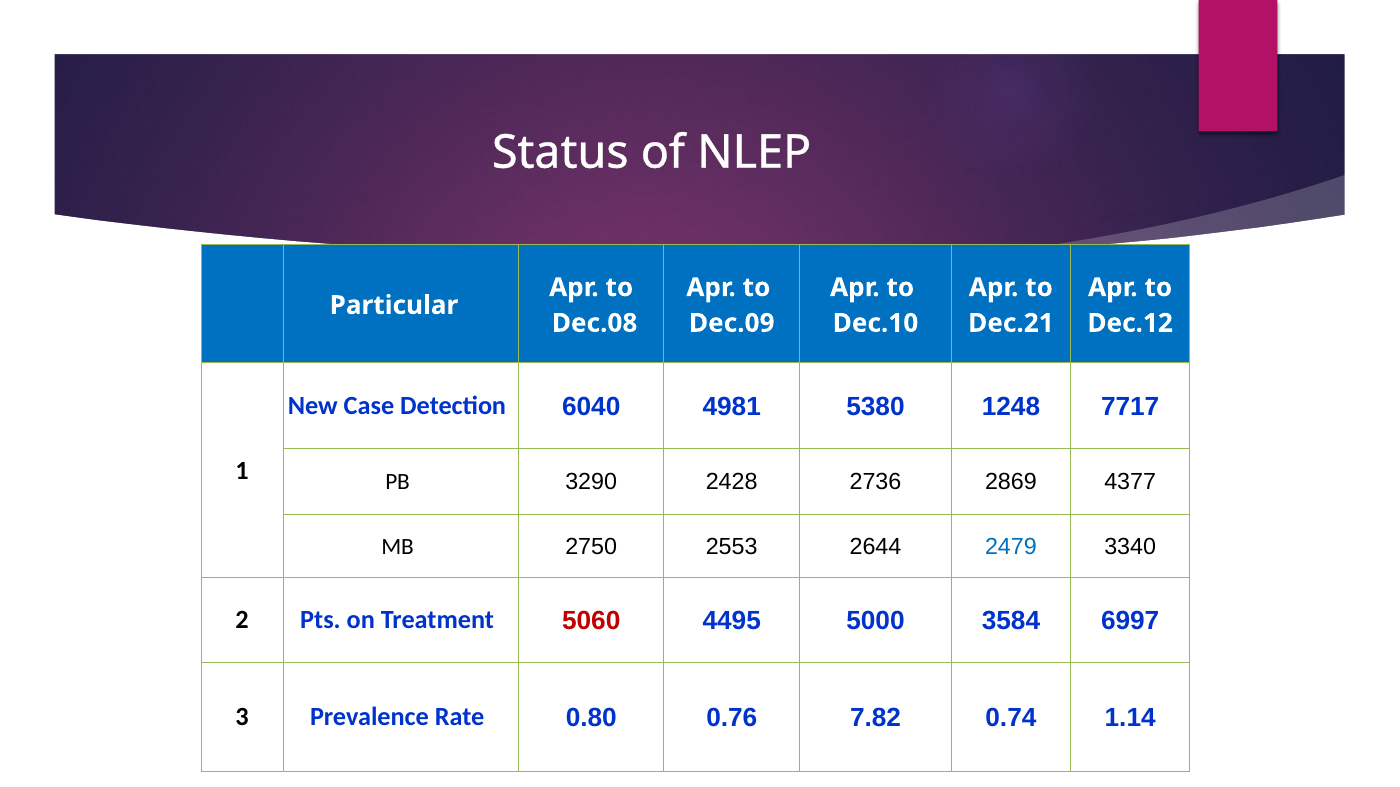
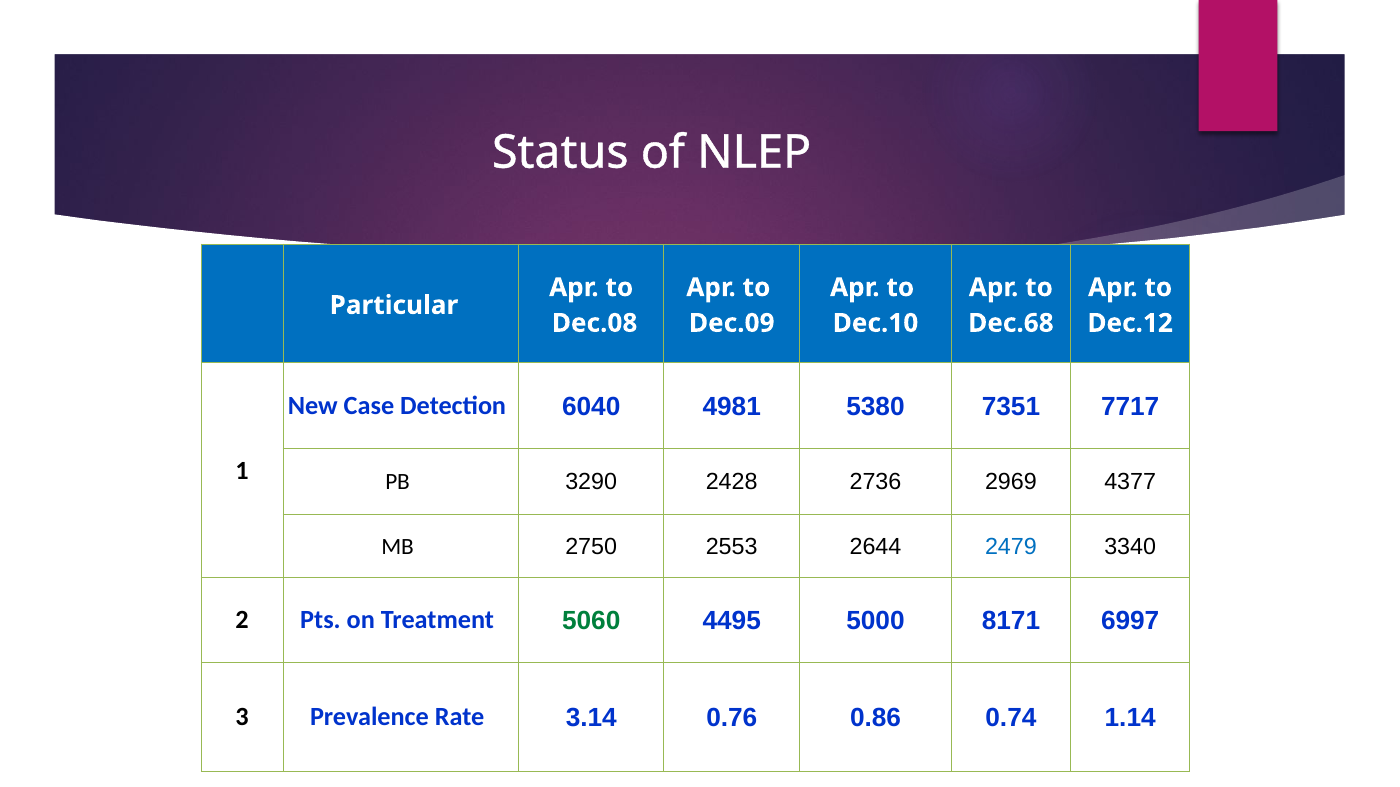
Dec.21: Dec.21 -> Dec.68
1248: 1248 -> 7351
2869: 2869 -> 2969
5060 colour: red -> green
3584: 3584 -> 8171
0.80: 0.80 -> 3.14
7.82: 7.82 -> 0.86
